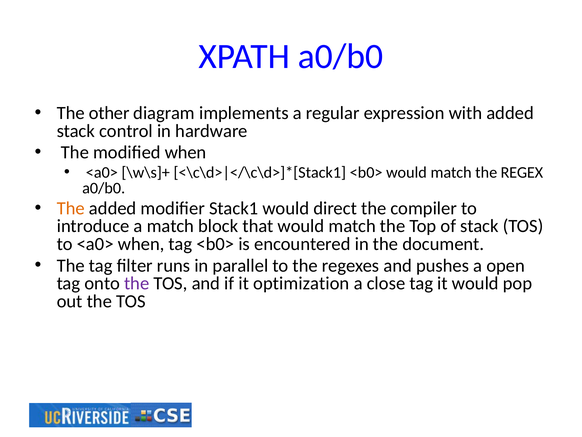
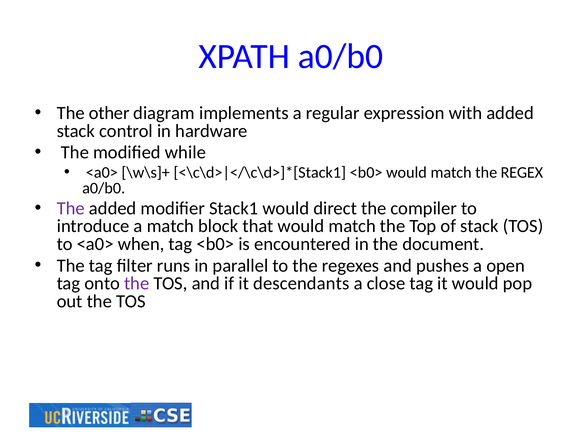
modified when: when -> while
The at (71, 208) colour: orange -> purple
optimization: optimization -> descendants
